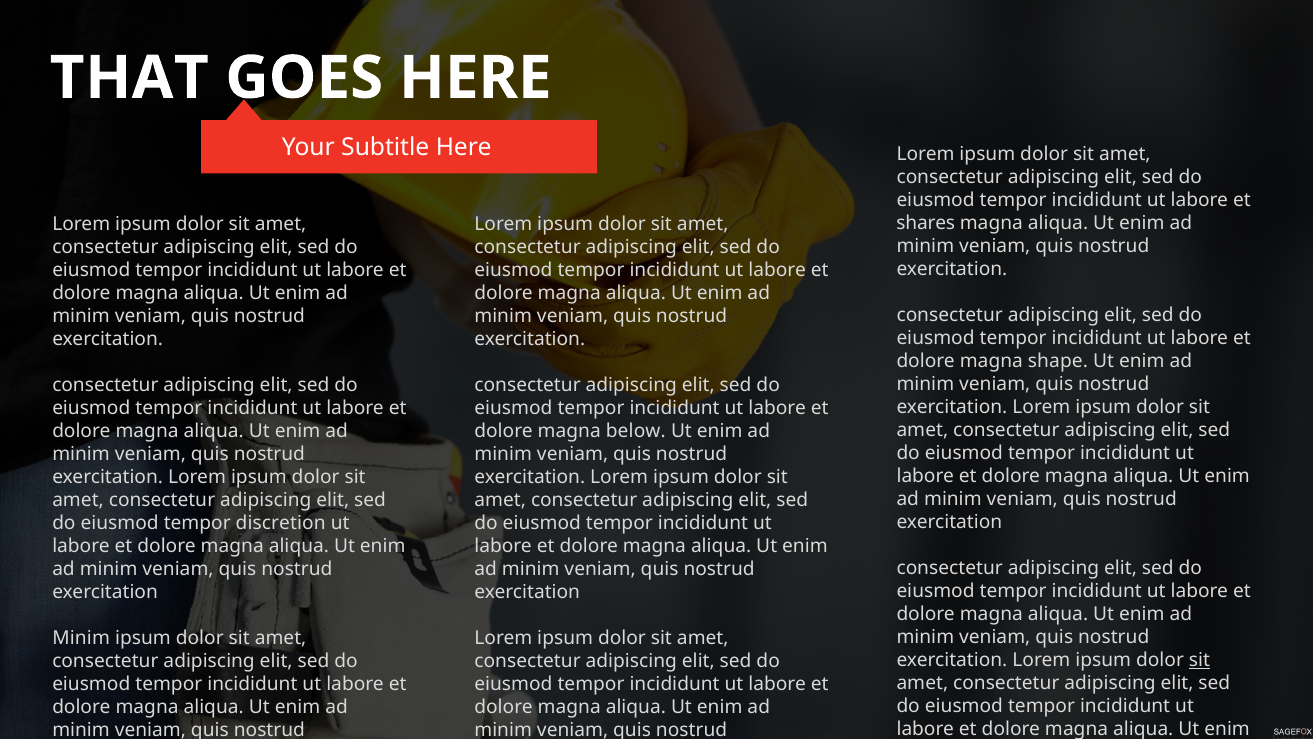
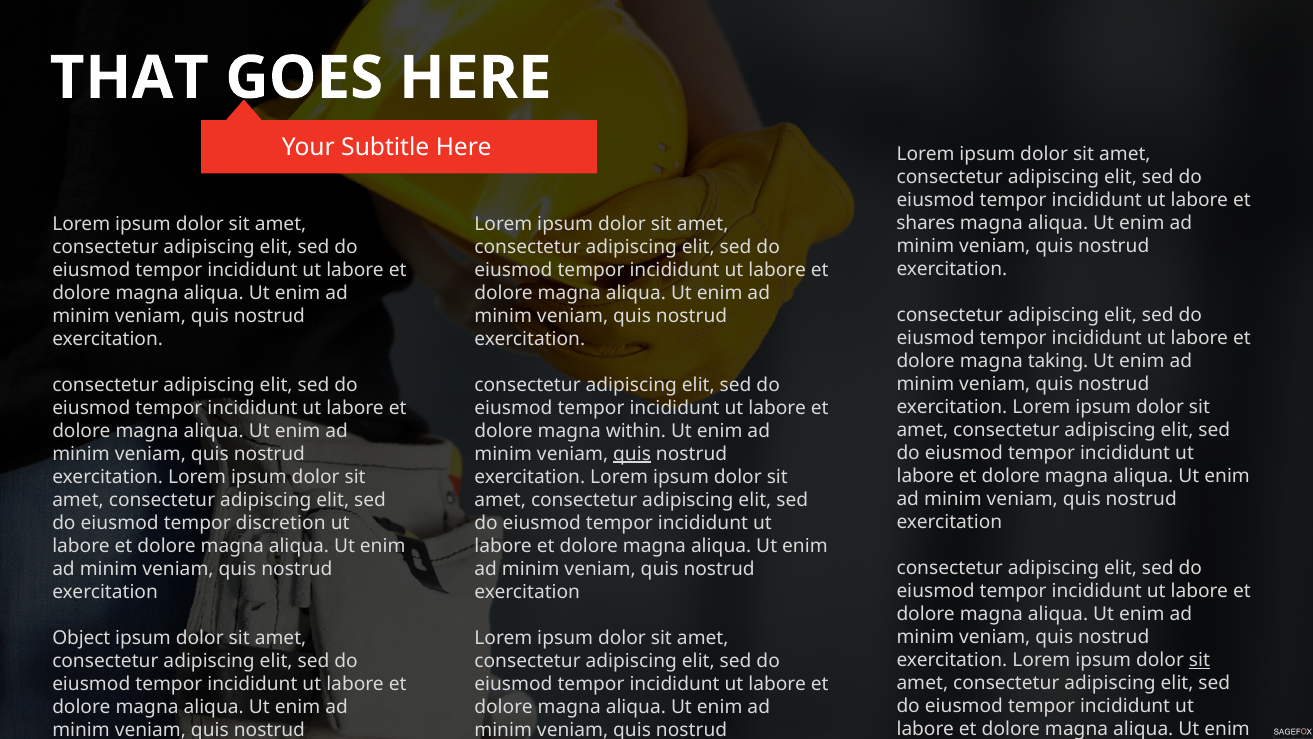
shape: shape -> taking
below: below -> within
quis at (632, 453) underline: none -> present
Minim at (81, 637): Minim -> Object
